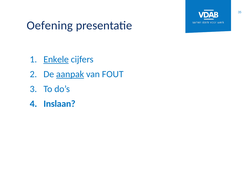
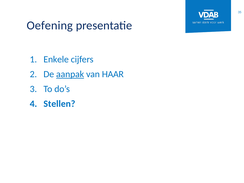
Enkele underline: present -> none
FOUT: FOUT -> HAAR
Inslaan: Inslaan -> Stellen
